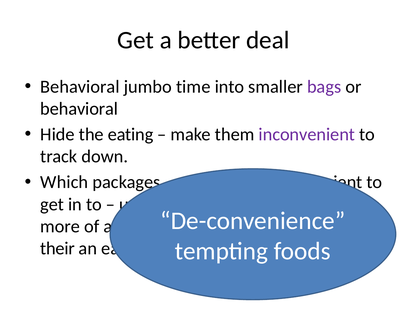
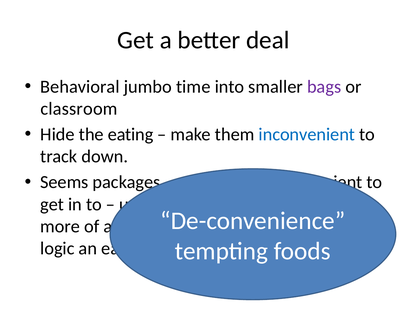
behavioral at (79, 109): behavioral -> classroom
inconvenient at (307, 134) colour: purple -> blue
Which: Which -> Seems
their: their -> logic
